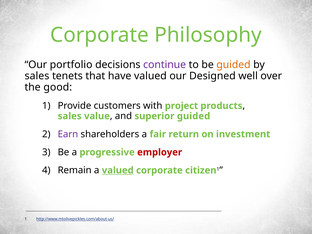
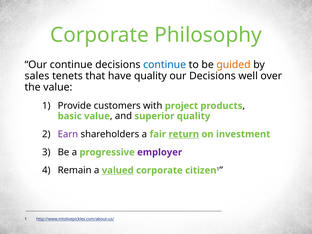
Our portfolio: portfolio -> continue
continue at (165, 65) colour: purple -> blue
have valued: valued -> quality
our Designed: Designed -> Decisions
the good: good -> value
sales at (70, 116): sales -> basic
superior guided: guided -> quality
return underline: none -> present
employer colour: red -> purple
